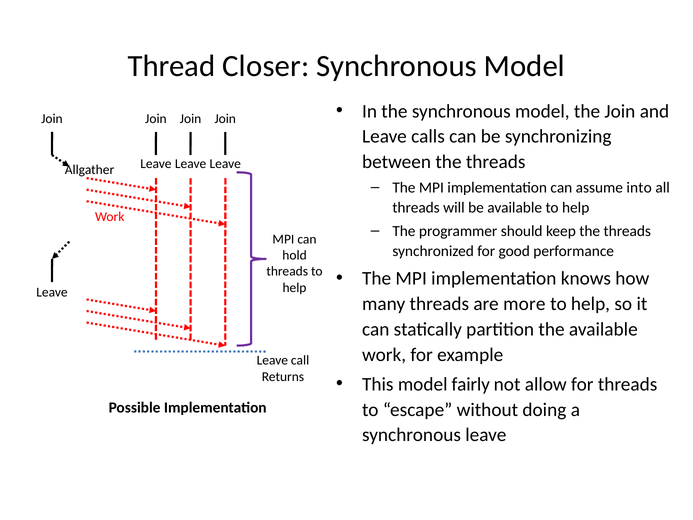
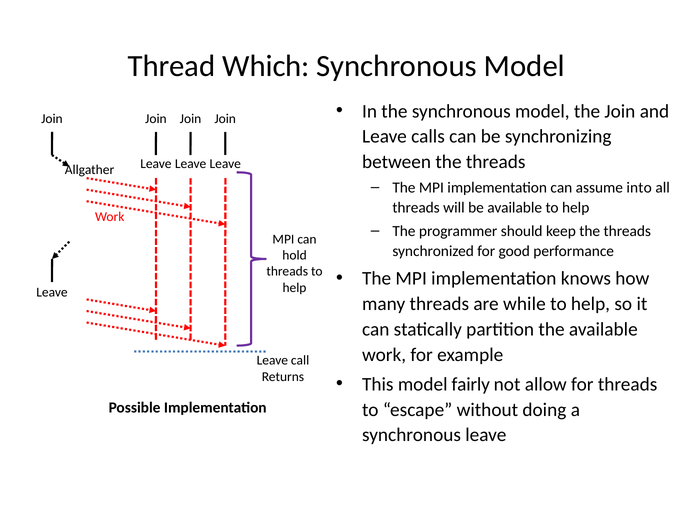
Closer: Closer -> Which
more: more -> while
